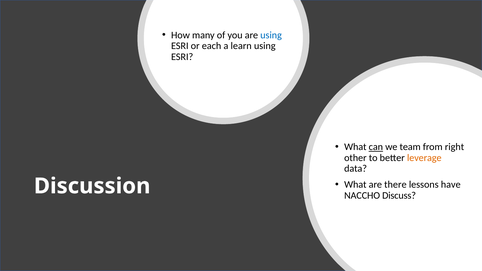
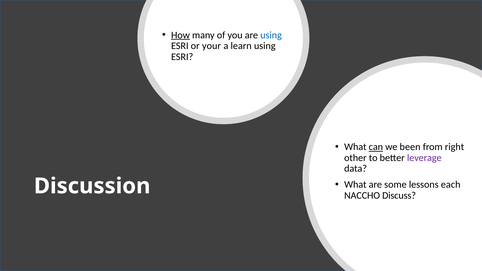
How underline: none -> present
each: each -> your
team: team -> been
leverage colour: orange -> purple
there: there -> some
have: have -> each
